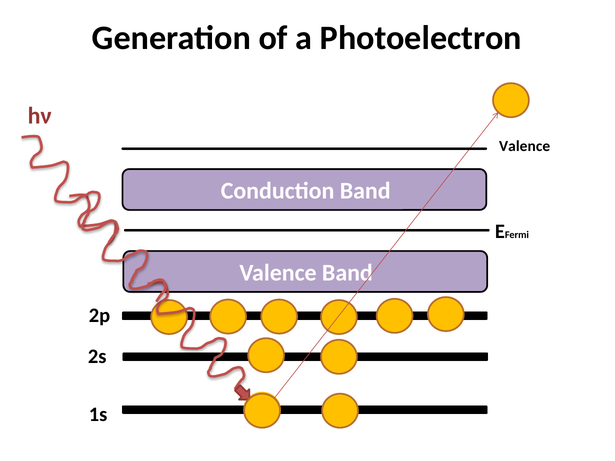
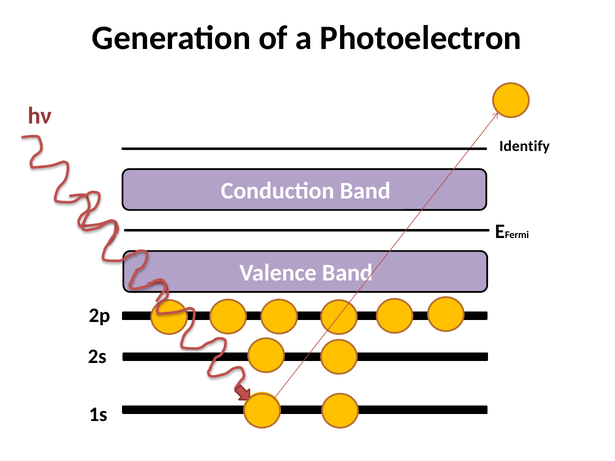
Valence at (525, 146): Valence -> Identify
